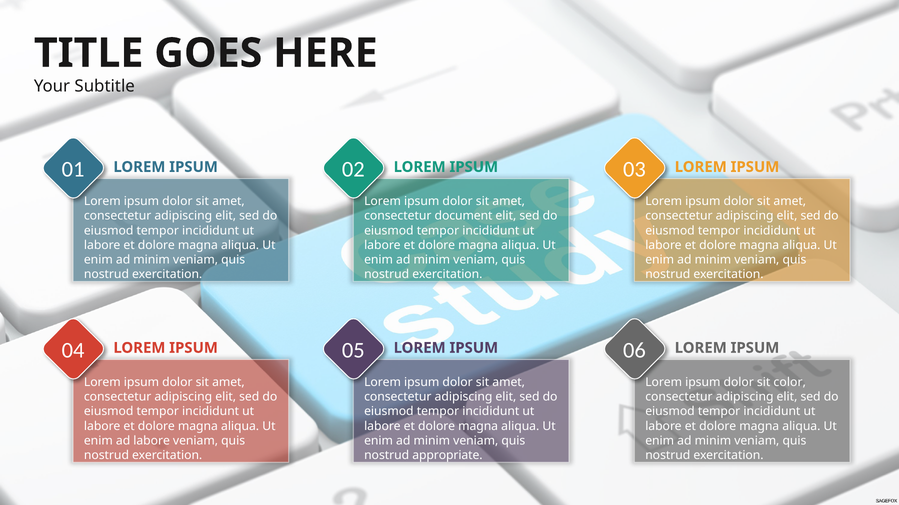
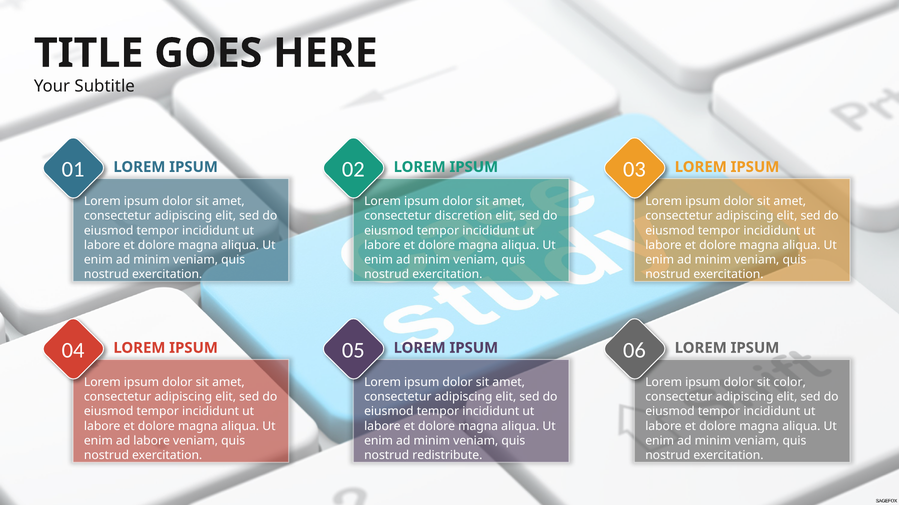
document: document -> discretion
appropriate: appropriate -> redistribute
